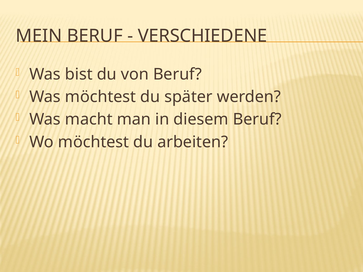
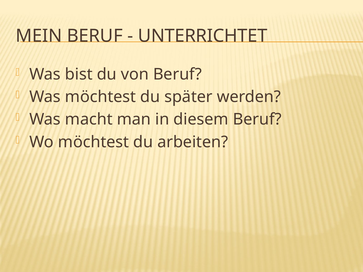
VERSCHIEDENE: VERSCHIEDENE -> UNTERRICHTET
